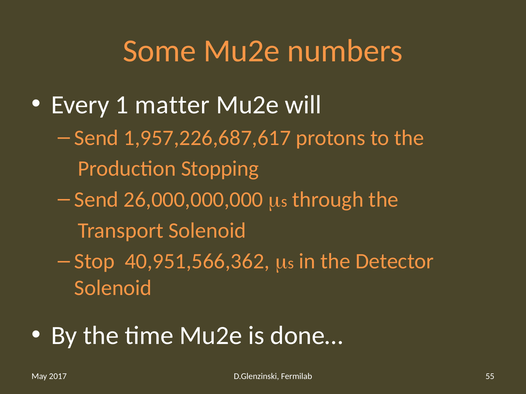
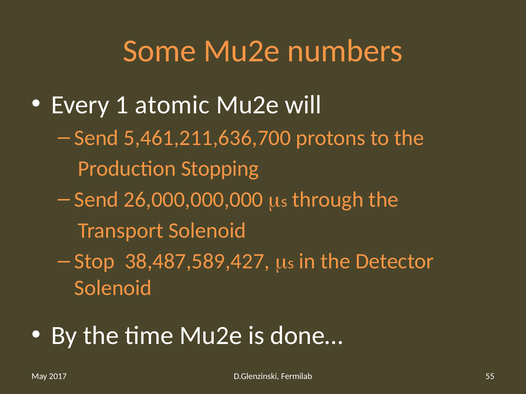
matter: matter -> atomic
1,957,226,687,617: 1,957,226,687,617 -> 5,461,211,636,700
40,951,566,362: 40,951,566,362 -> 38,487,589,427
